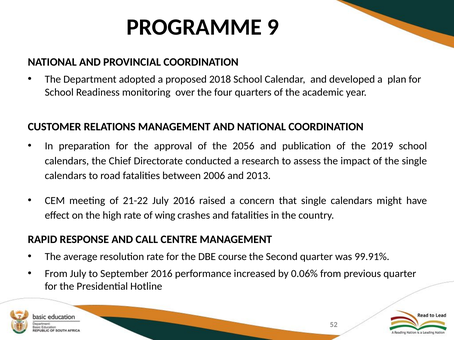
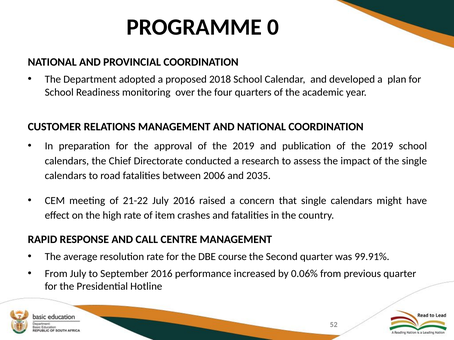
9: 9 -> 0
approval of the 2056: 2056 -> 2019
2013: 2013 -> 2035
wing: wing -> item
